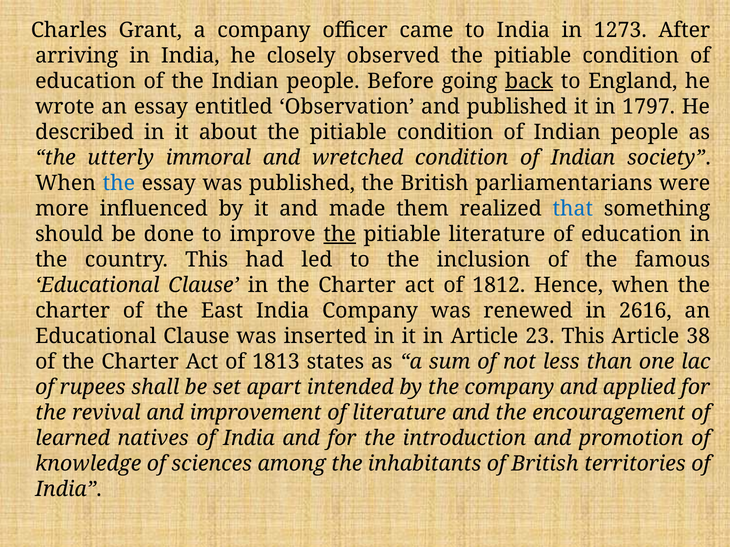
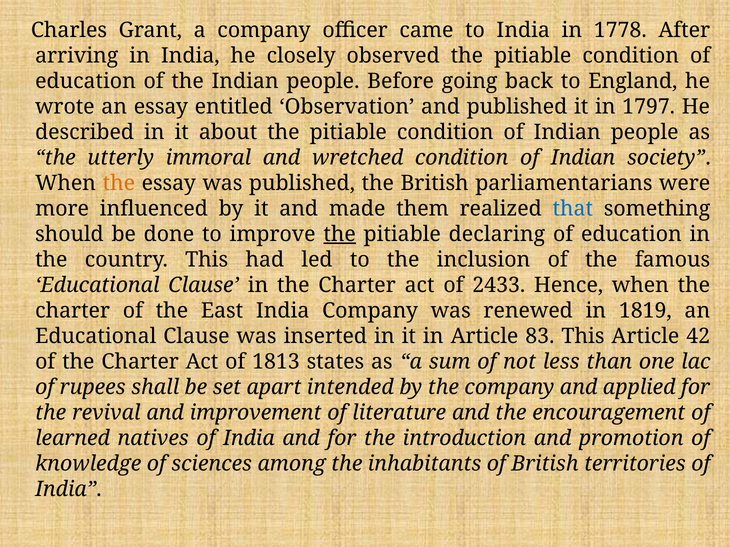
1273: 1273 -> 1778
back underline: present -> none
the at (119, 183) colour: blue -> orange
pitiable literature: literature -> declaring
1812: 1812 -> 2433
2616: 2616 -> 1819
23: 23 -> 83
38: 38 -> 42
